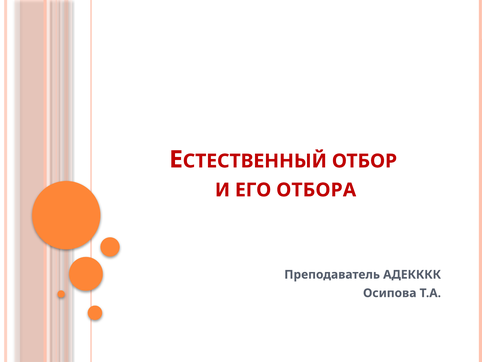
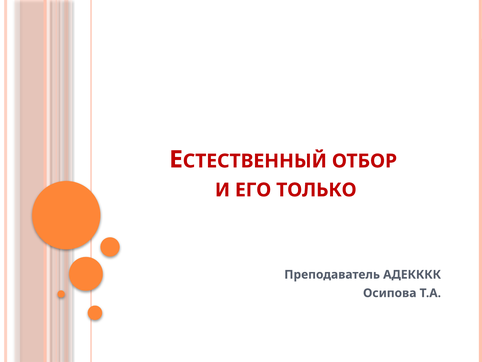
ОТБОРА: ОТБОРА -> ТОЛЬКО
